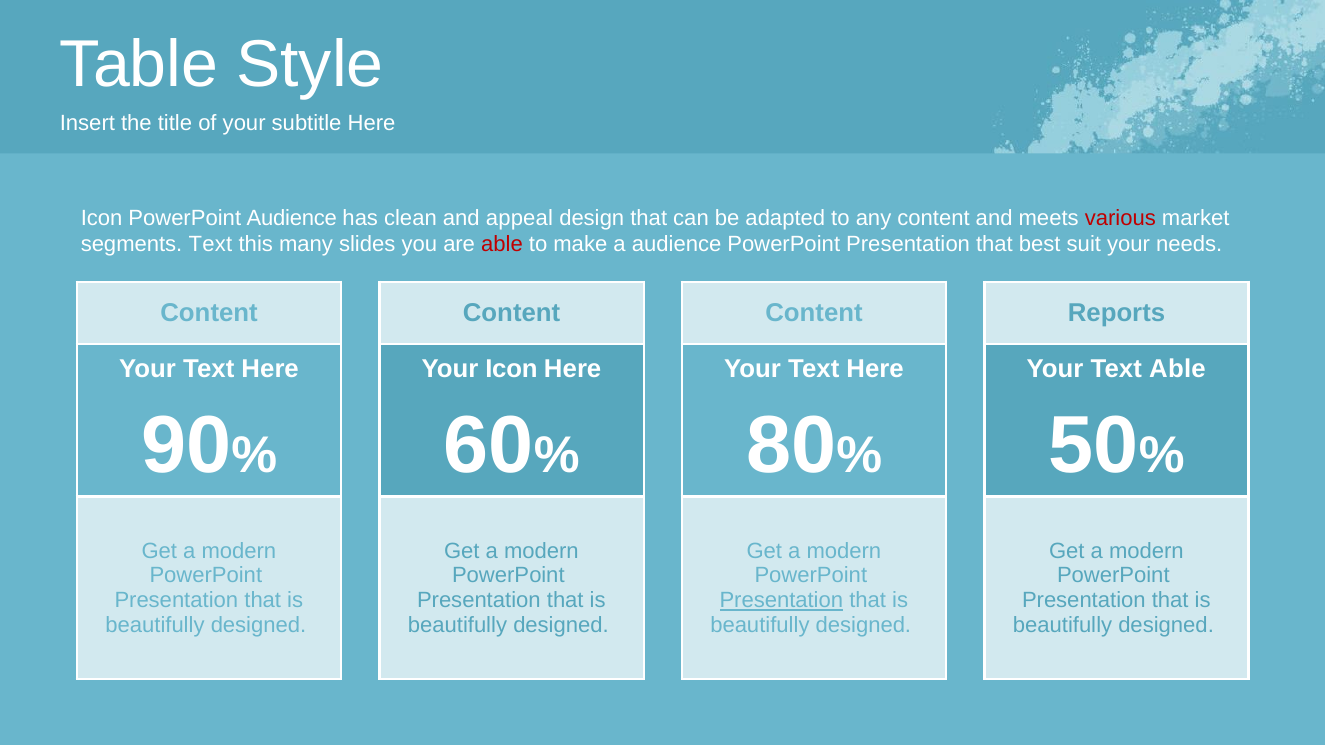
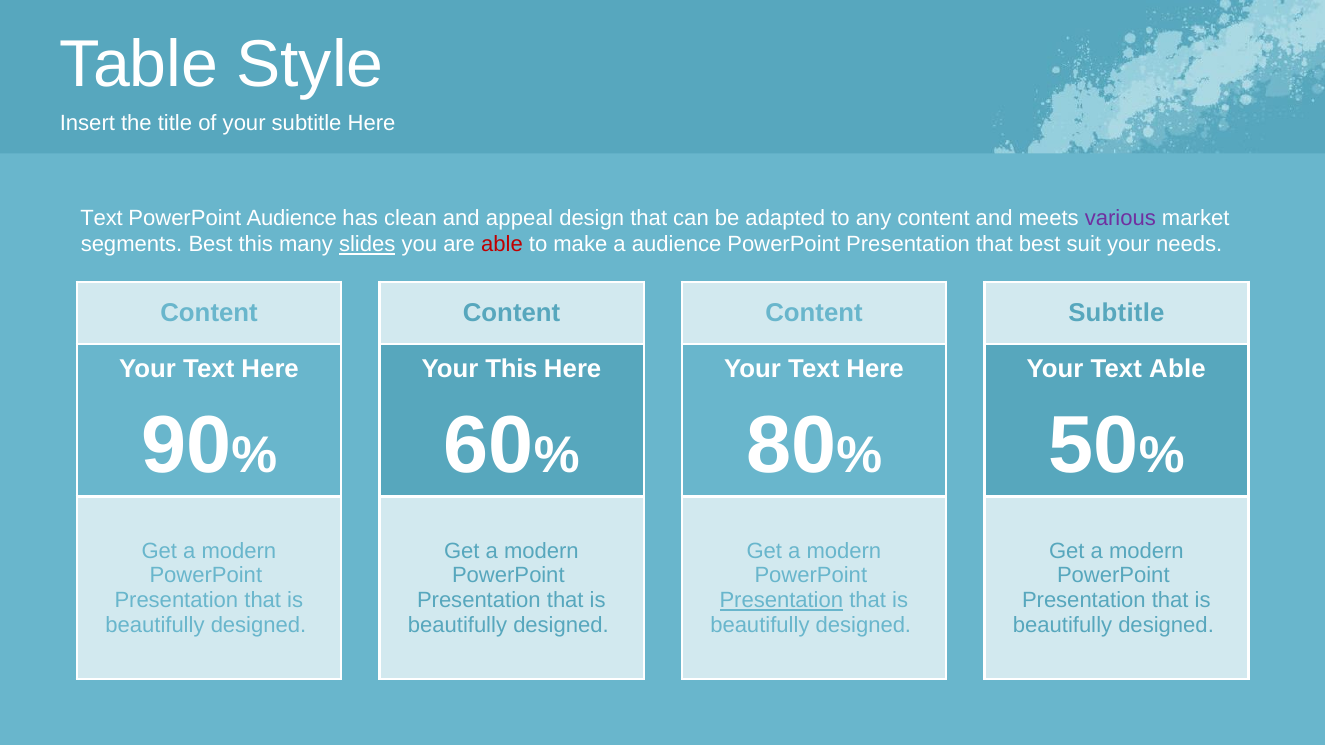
Icon at (102, 218): Icon -> Text
various colour: red -> purple
segments Text: Text -> Best
slides underline: none -> present
Reports at (1117, 314): Reports -> Subtitle
Your Icon: Icon -> This
